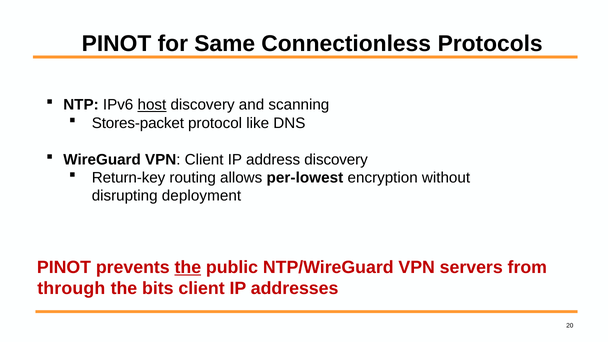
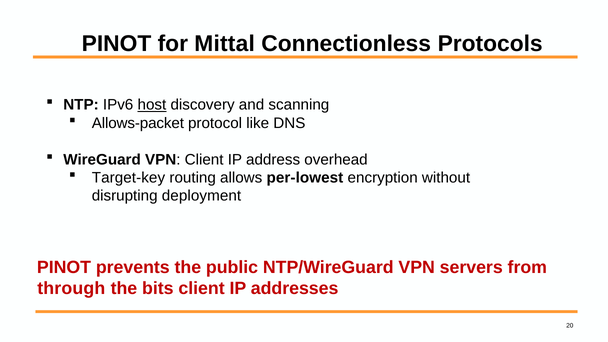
Same: Same -> Mittal
Stores-packet: Stores-packet -> Allows-packet
address discovery: discovery -> overhead
Return-key: Return-key -> Target-key
the at (188, 267) underline: present -> none
